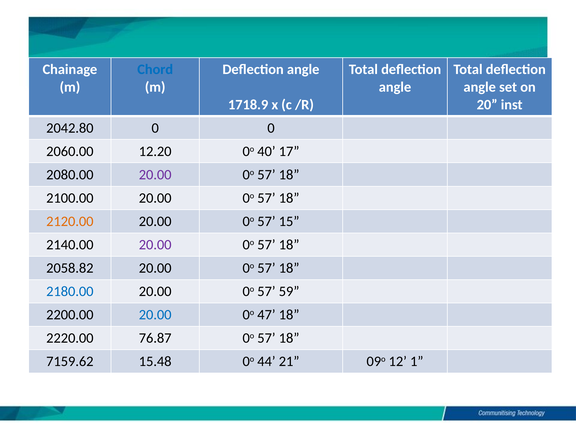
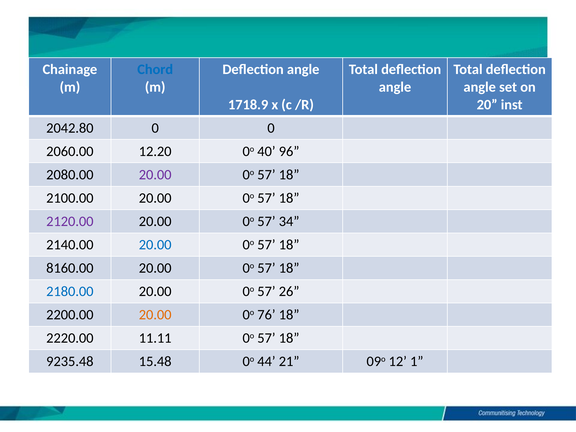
17: 17 -> 96
2120.00 colour: orange -> purple
15: 15 -> 34
20.00 at (155, 245) colour: purple -> blue
2058.82: 2058.82 -> 8160.00
59: 59 -> 26
20.00 at (155, 315) colour: blue -> orange
47: 47 -> 76
76.87: 76.87 -> 11.11
7159.62: 7159.62 -> 9235.48
